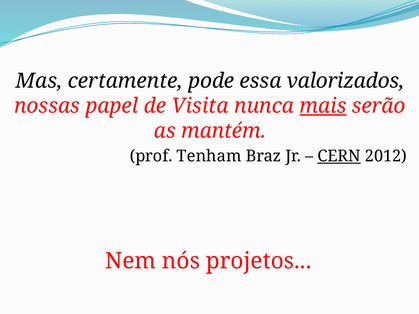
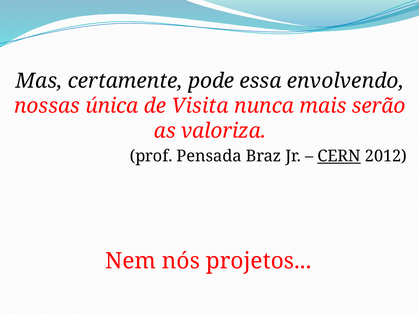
valorizados: valorizados -> envolvendo
papel: papel -> única
mais underline: present -> none
mantém: mantém -> valoriza
Tenham: Tenham -> Pensada
